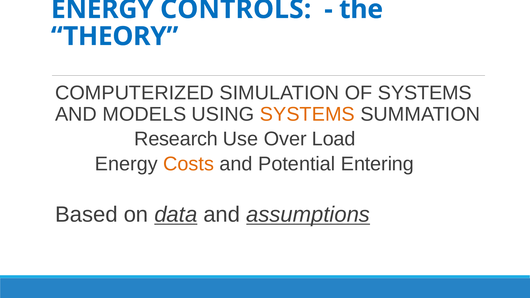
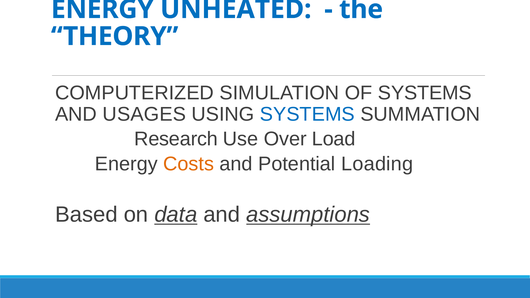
CONTROLS: CONTROLS -> UNHEATED
MODELS: MODELS -> USAGES
SYSTEMS at (307, 114) colour: orange -> blue
Entering: Entering -> Loading
